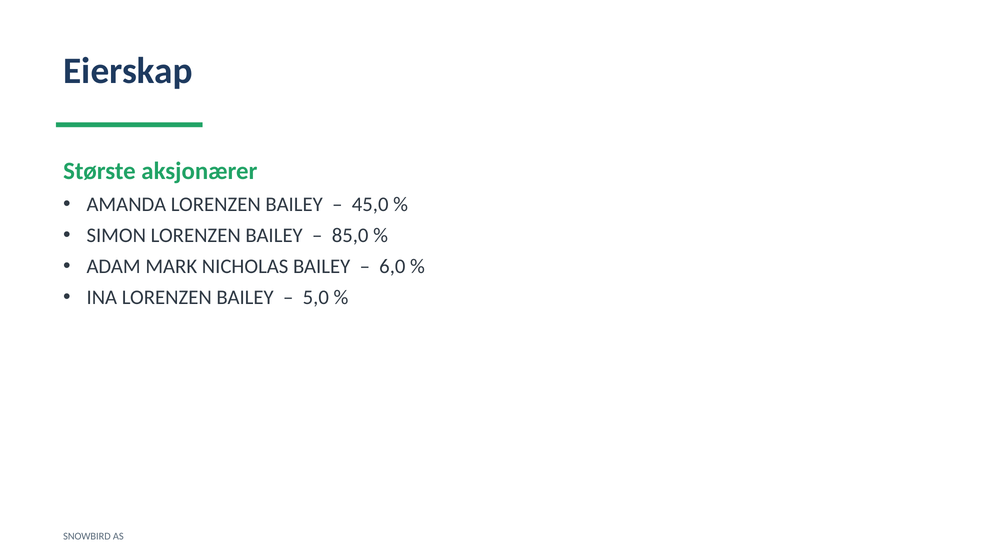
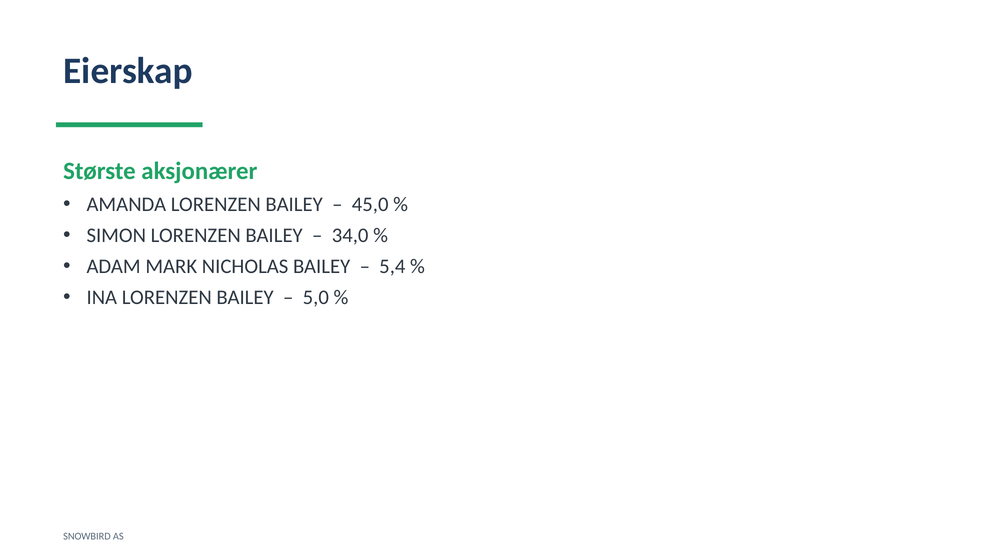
85,0: 85,0 -> 34,0
6,0: 6,0 -> 5,4
